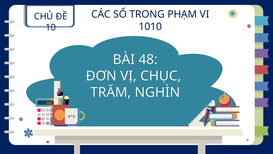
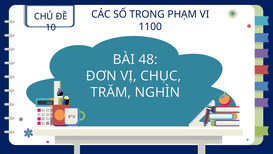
1010: 1010 -> 1100
